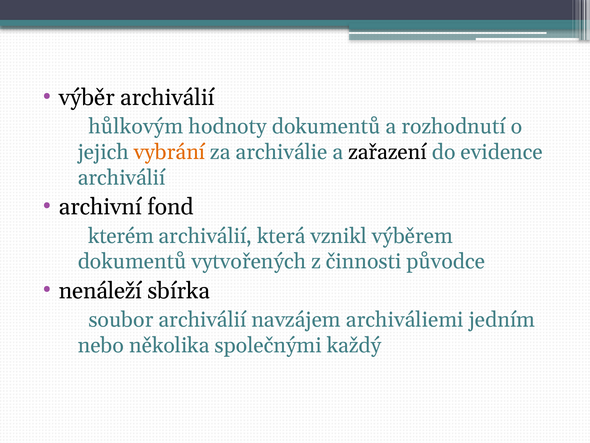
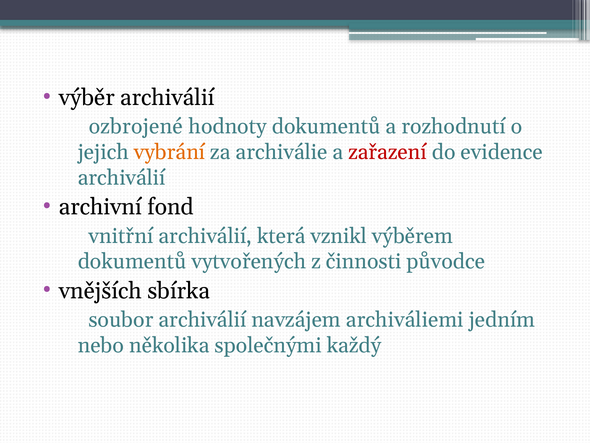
hůlkovým: hůlkovým -> ozbrojené
zařazení colour: black -> red
kterém: kterém -> vnitřní
nenáleží: nenáleží -> vnějších
